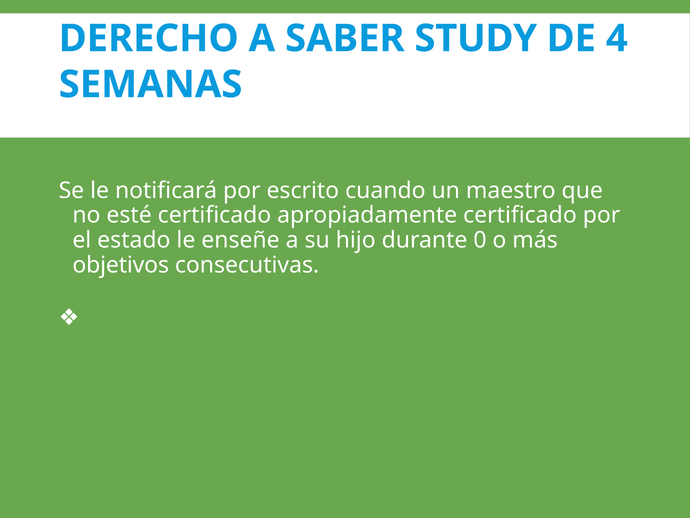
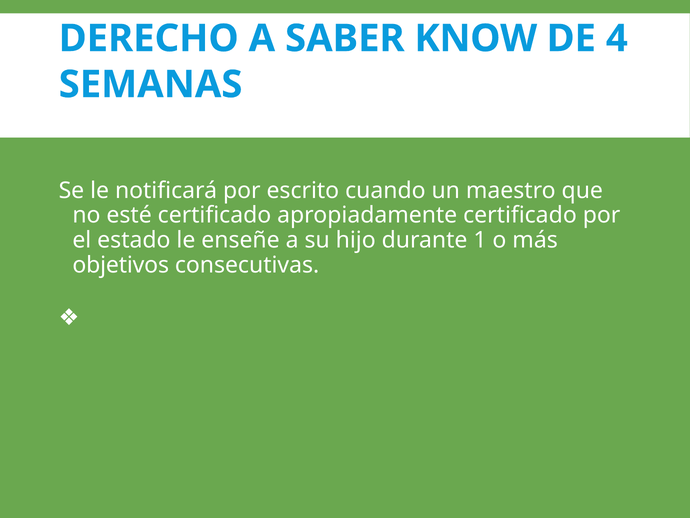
STUDY: STUDY -> KNOW
0: 0 -> 1
